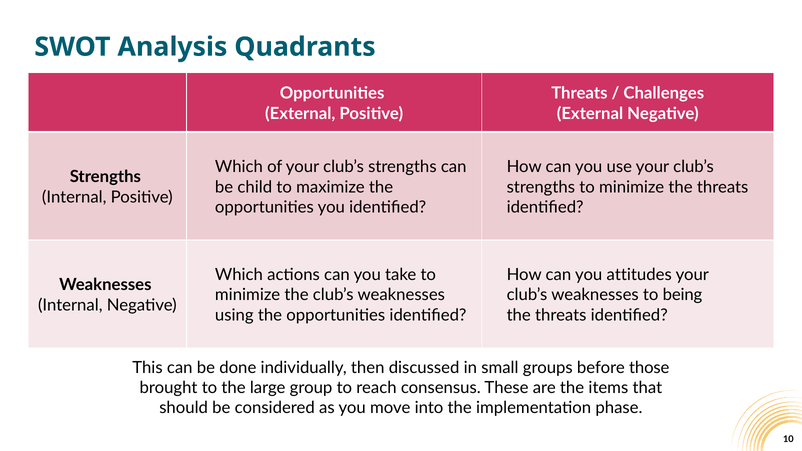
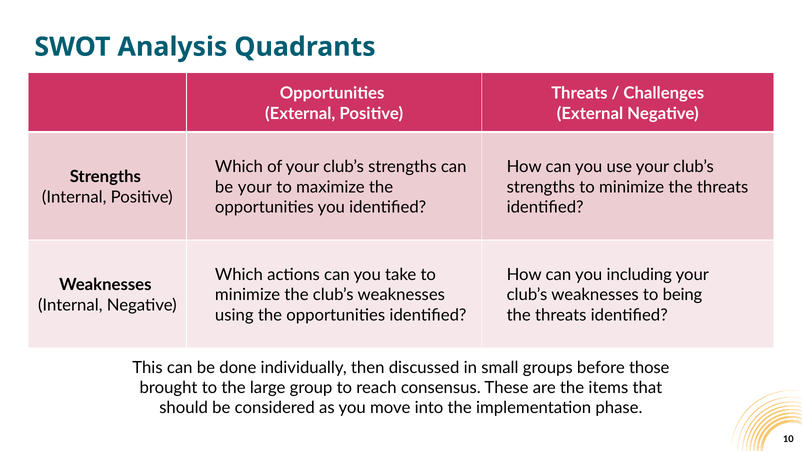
be child: child -> your
attitudes: attitudes -> including
